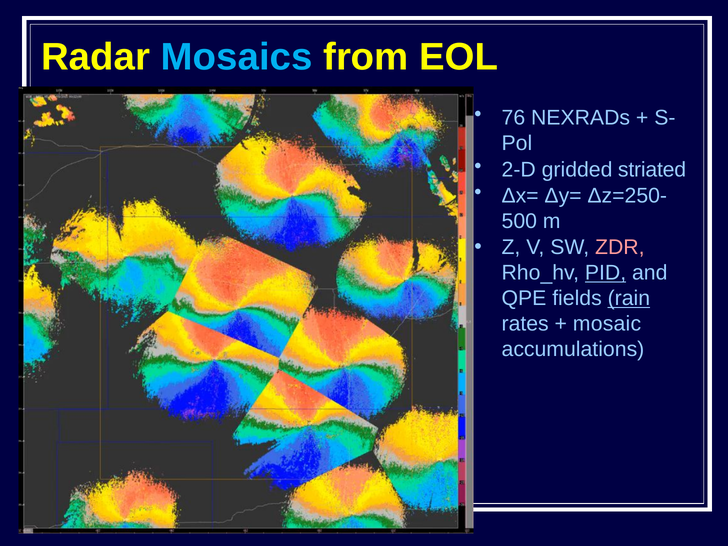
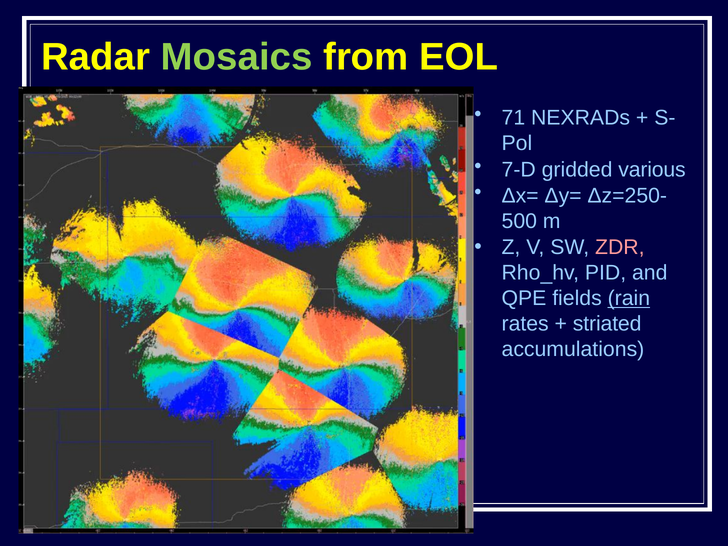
Mosaics colour: light blue -> light green
76: 76 -> 71
2-D: 2-D -> 7-D
striated: striated -> various
PID underline: present -> none
mosaic: mosaic -> striated
